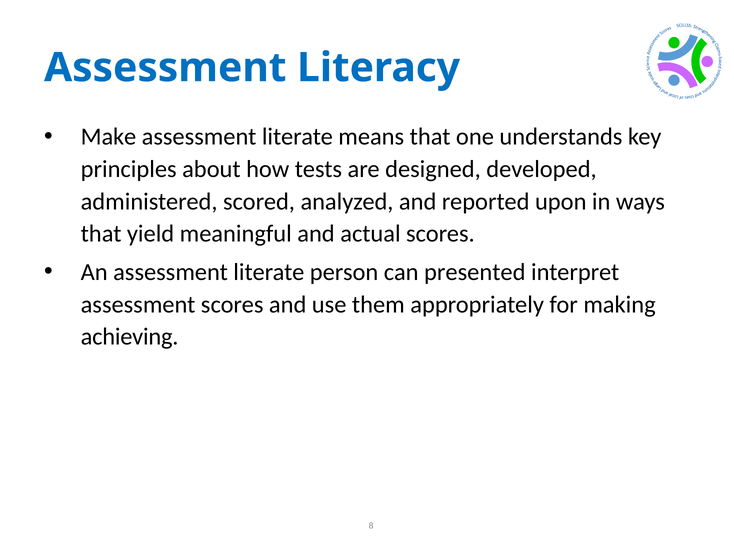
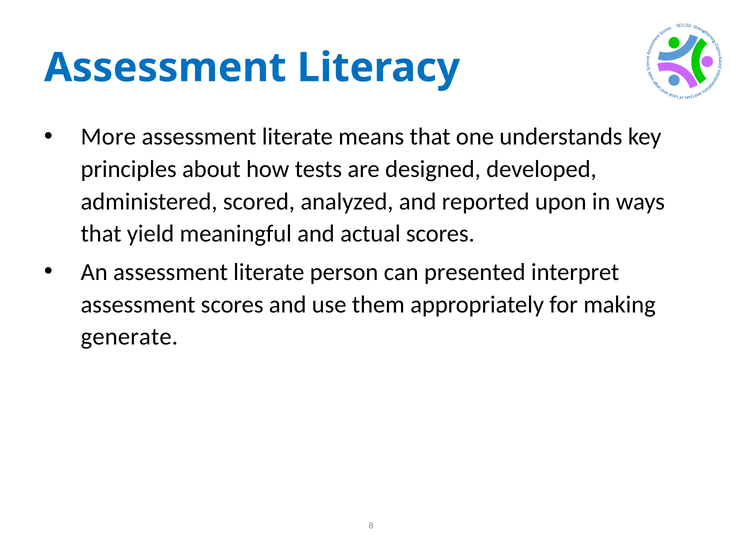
Make: Make -> More
achieving: achieving -> generate
